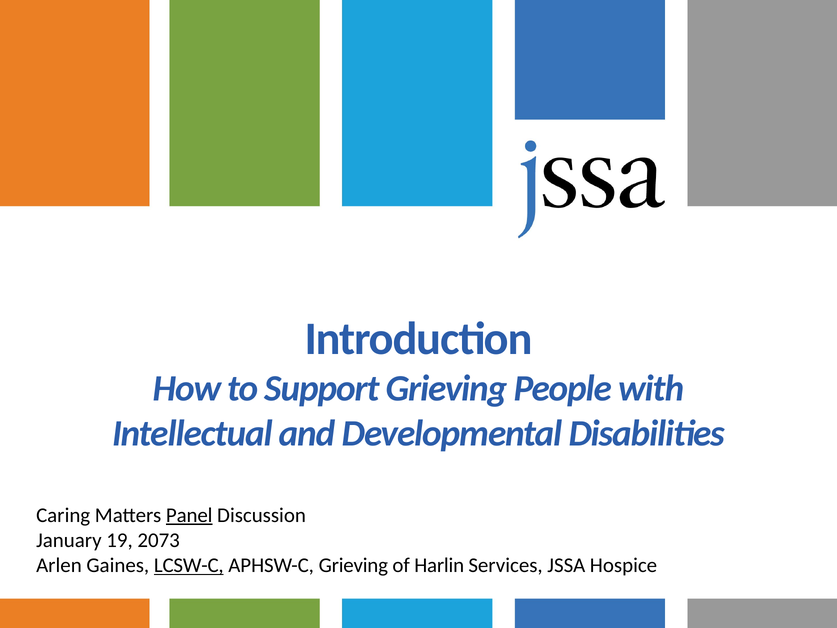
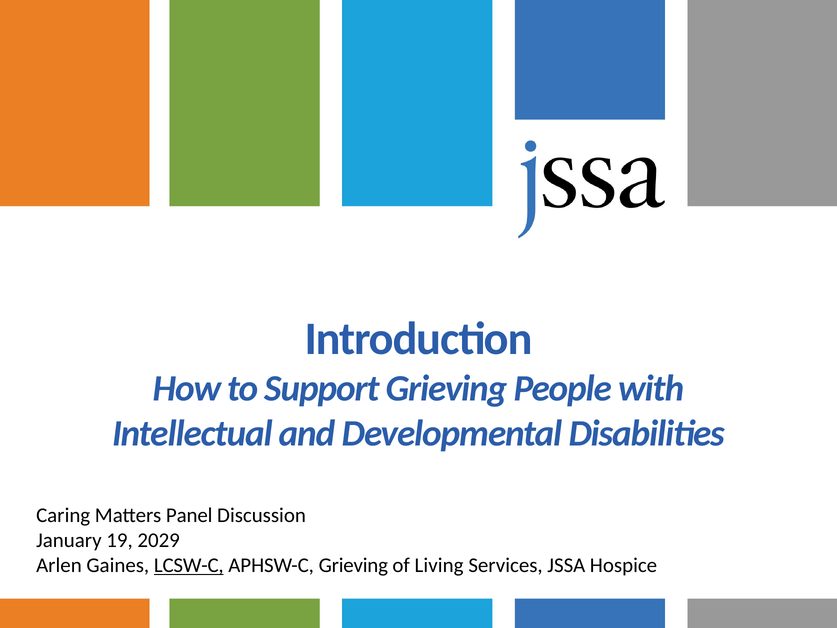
Panel underline: present -> none
2073: 2073 -> 2029
Harlin: Harlin -> Living
